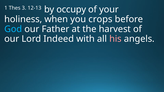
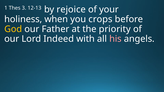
occupy: occupy -> rejoice
God colour: light blue -> yellow
harvest: harvest -> priority
